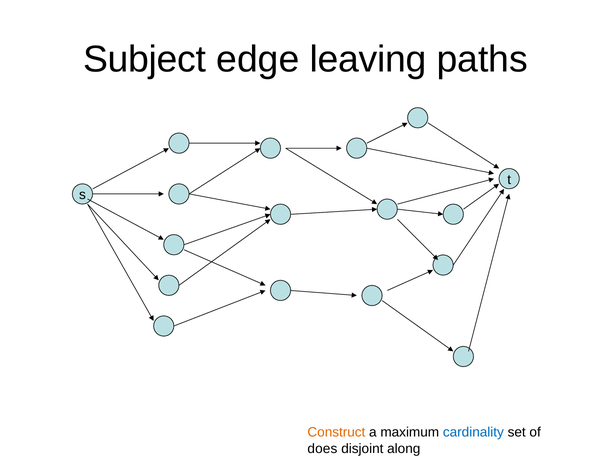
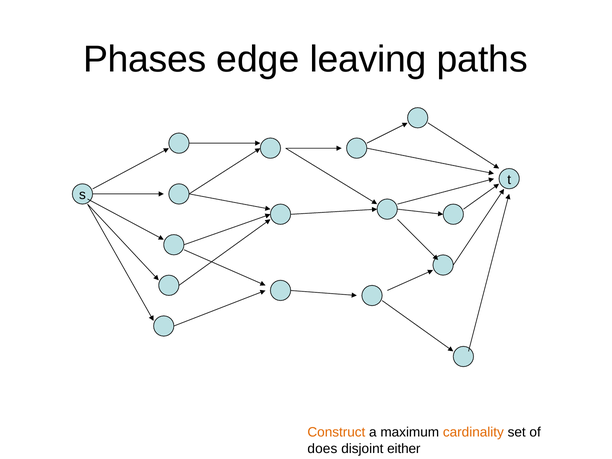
Subject: Subject -> Phases
cardinality colour: blue -> orange
along: along -> either
